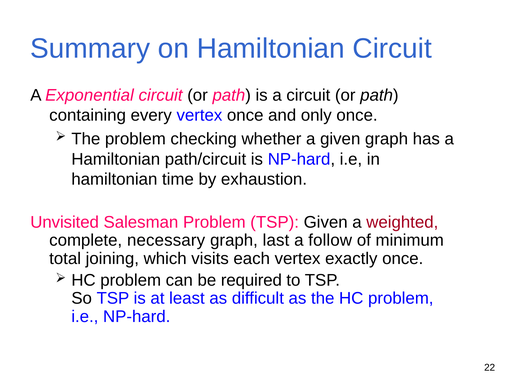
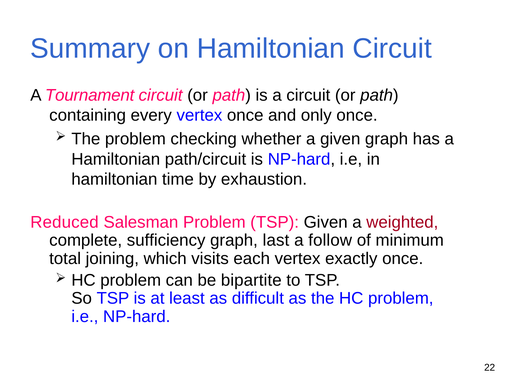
Exponential: Exponential -> Tournament
Unvisited: Unvisited -> Reduced
necessary: necessary -> sufficiency
required: required -> bipartite
